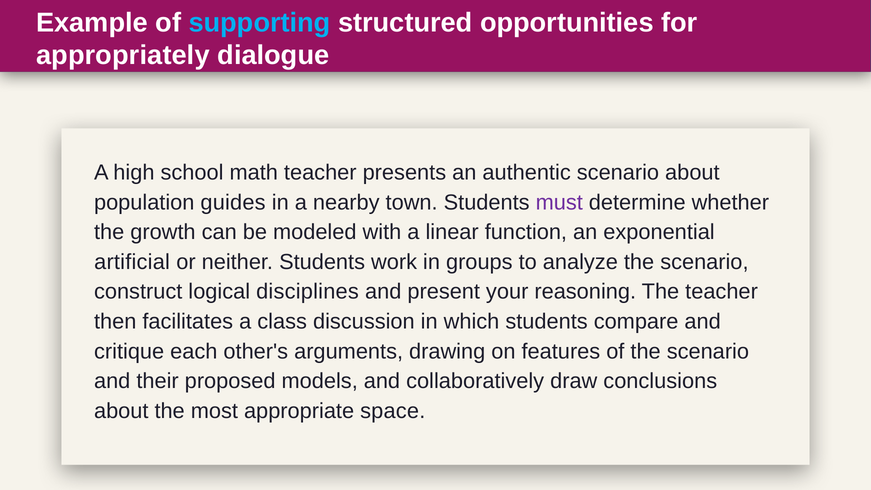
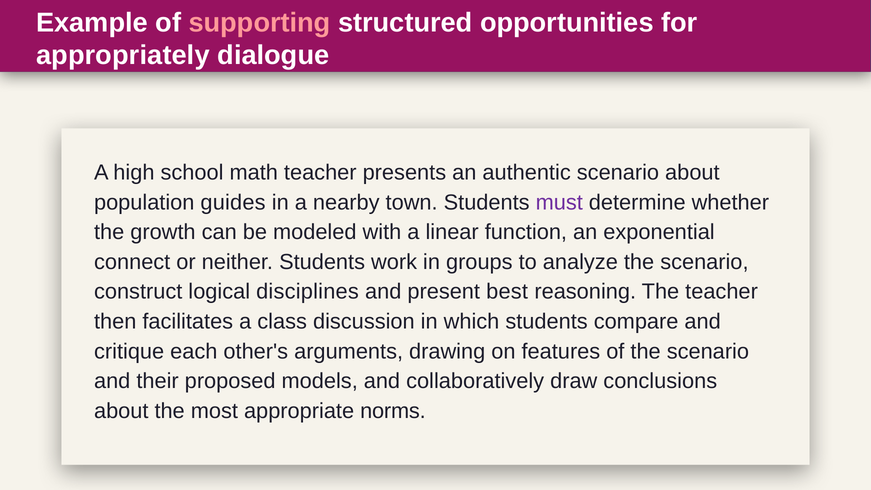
supporting colour: light blue -> pink
artificial: artificial -> connect
your: your -> best
space: space -> norms
